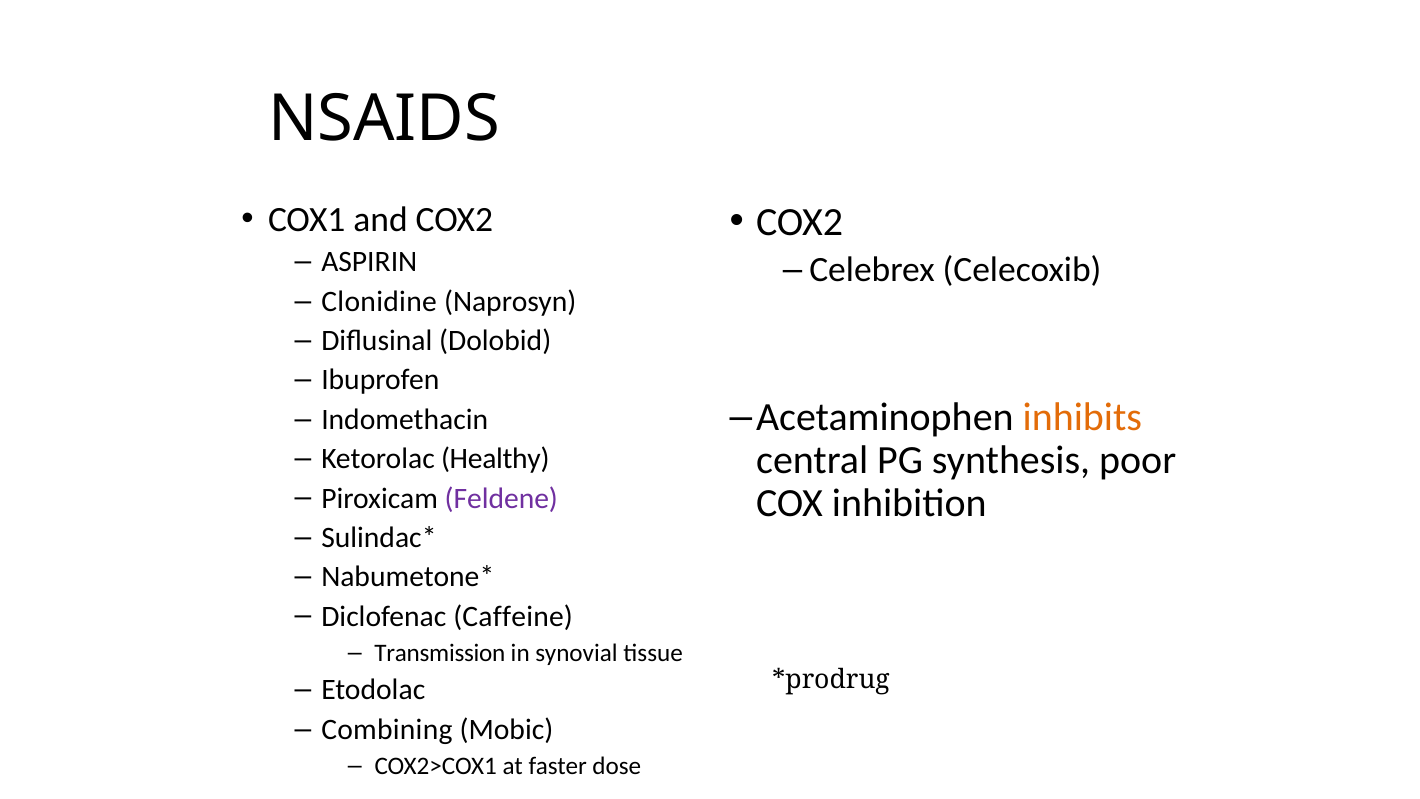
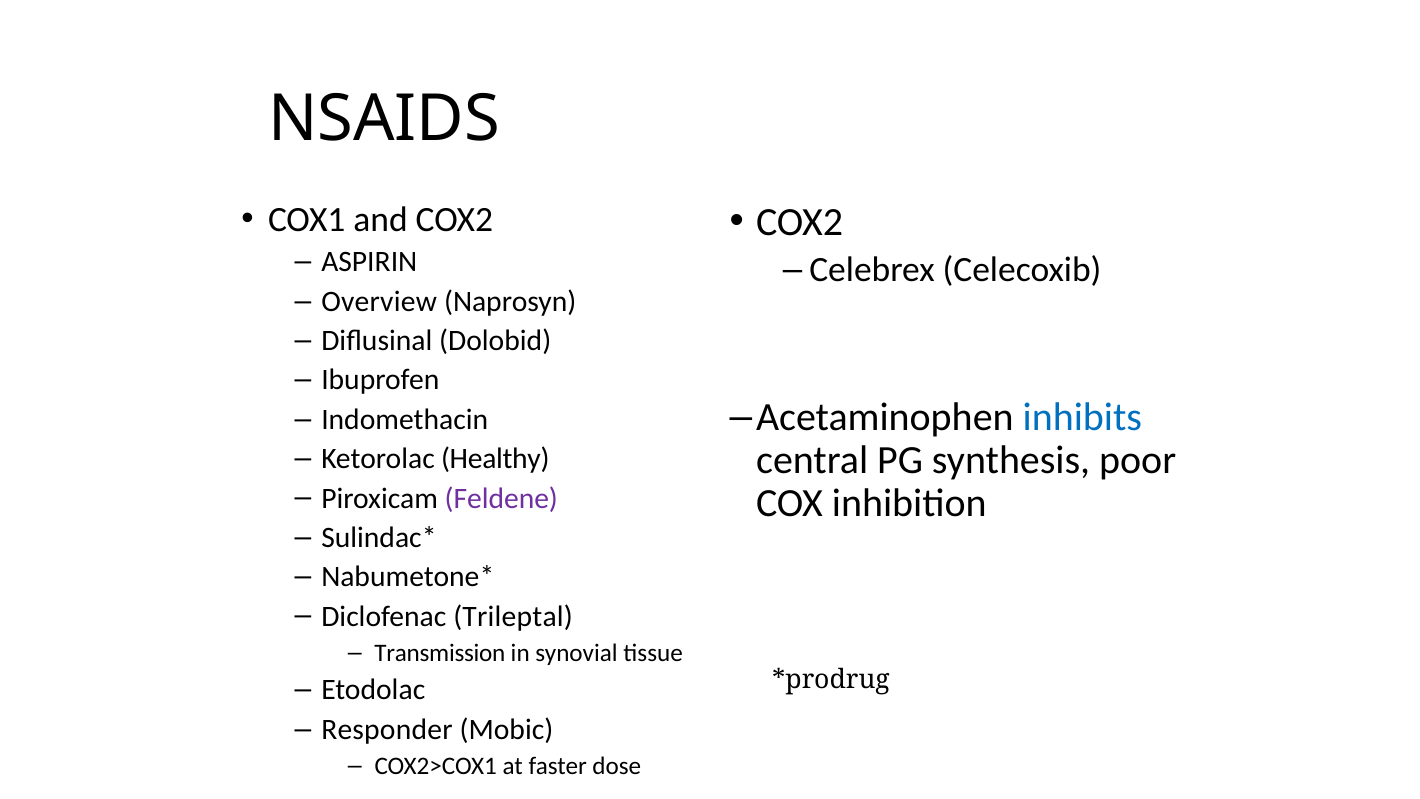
Clonidine: Clonidine -> Overview
inhibits colour: orange -> blue
Caffeine: Caffeine -> Trileptal
Combining: Combining -> Responder
